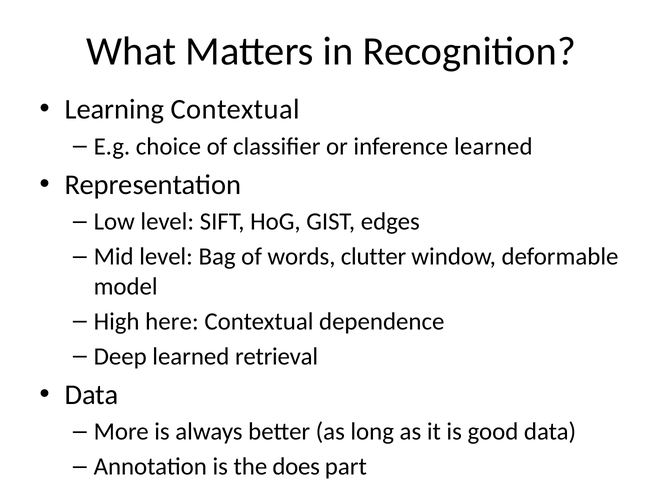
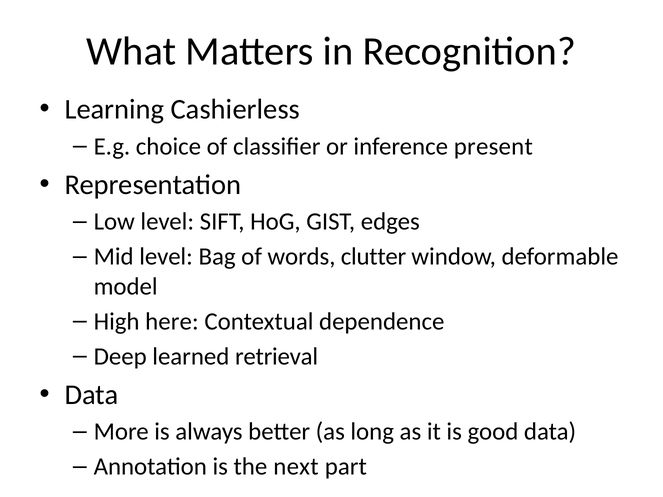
Learning Contextual: Contextual -> Cashierless
inference learned: learned -> present
does: does -> next
